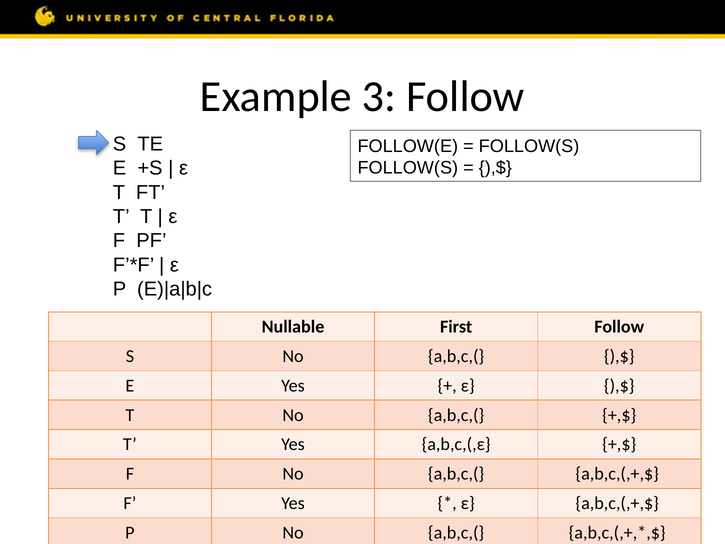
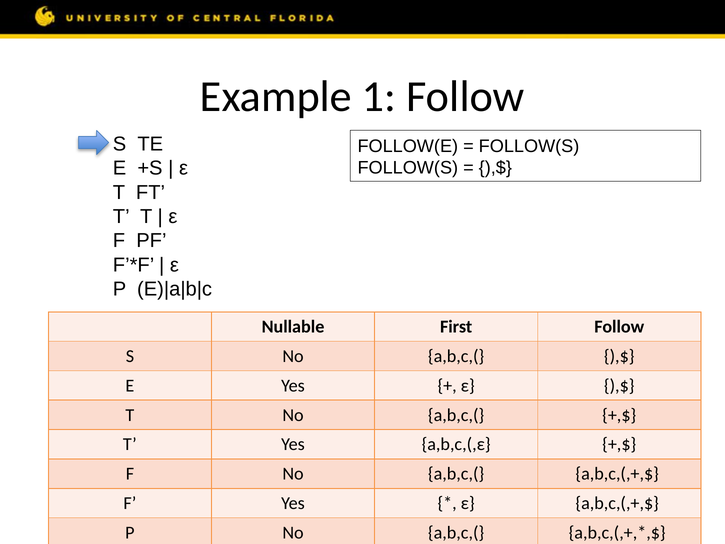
3: 3 -> 1
